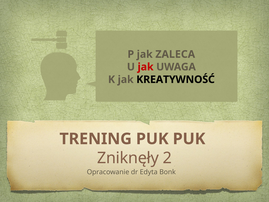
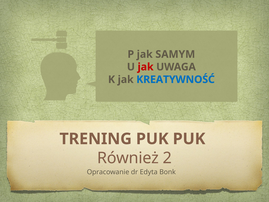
ZALECA: ZALECA -> SAMYM
KREATYWNOŚĆ colour: black -> blue
Zniknęły: Zniknęły -> Również
